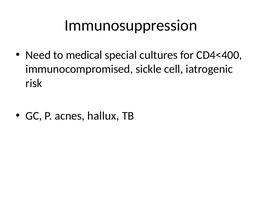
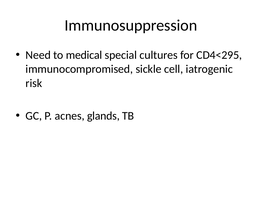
CD4<400: CD4<400 -> CD4<295
hallux: hallux -> glands
